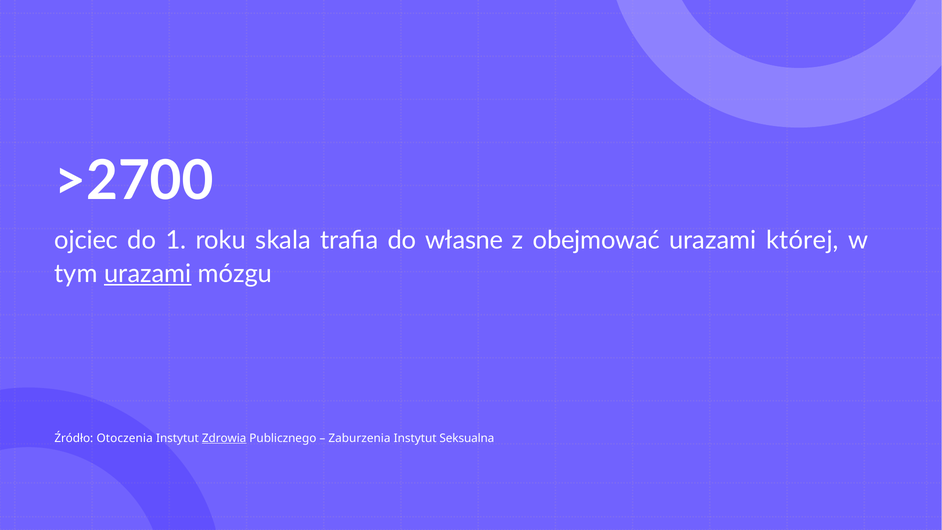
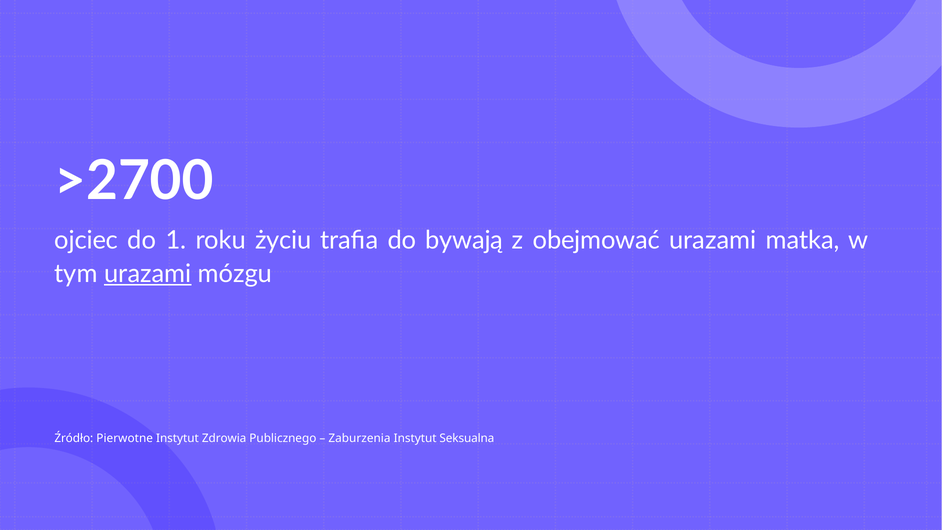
skala: skala -> życiu
własne: własne -> bywają
której: której -> matka
Otoczenia: Otoczenia -> Pierwotne
Zdrowia underline: present -> none
